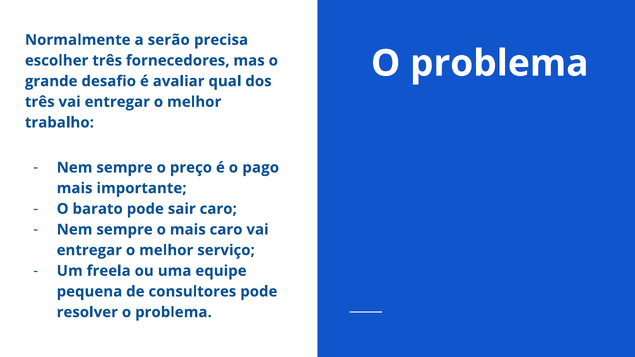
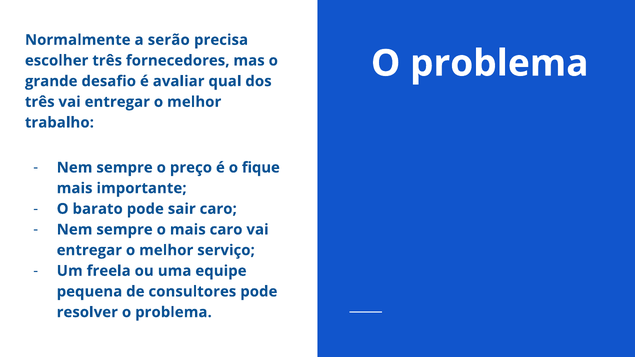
pago: pago -> fique
